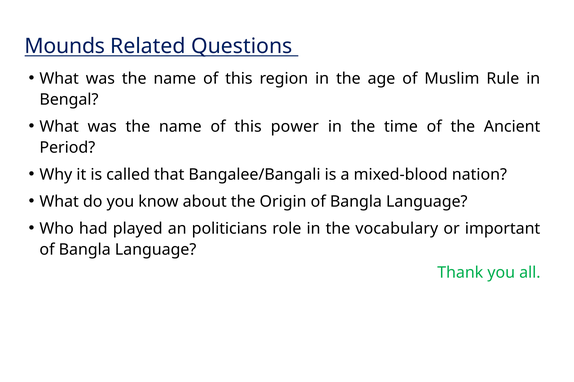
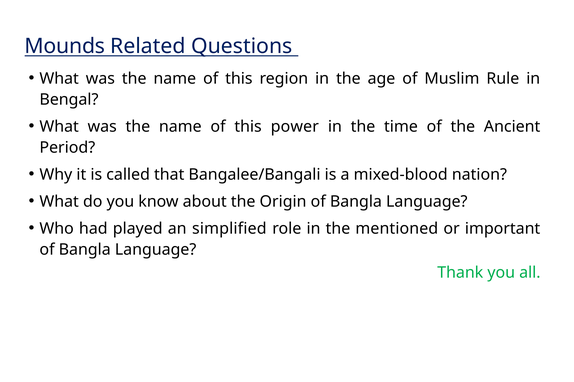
politicians: politicians -> simplified
vocabulary: vocabulary -> mentioned
